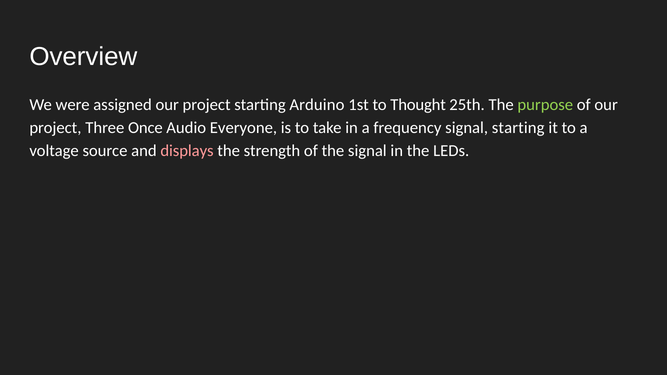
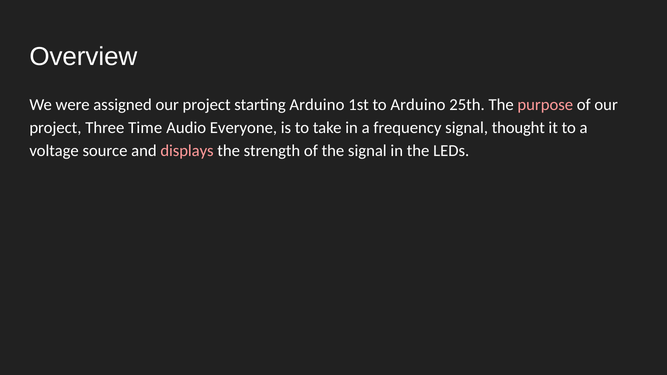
to Thought: Thought -> Arduino
purpose colour: light green -> pink
Once: Once -> Time
signal starting: starting -> thought
